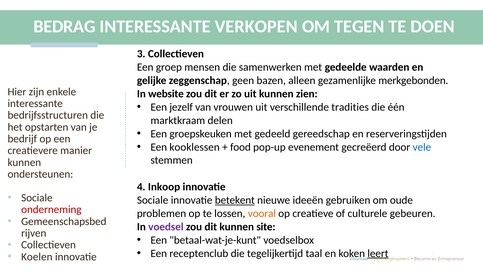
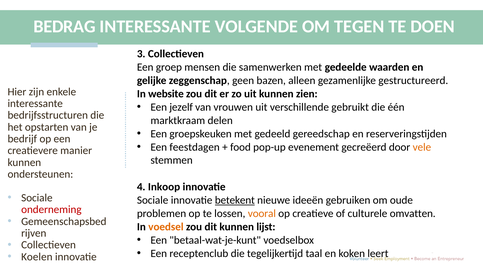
VERKOPEN: VERKOPEN -> VOLGENDE
merkgebonden: merkgebonden -> gestructureerd
tradities: tradities -> gebruikt
kooklessen: kooklessen -> feestdagen
vele colour: blue -> orange
gebeuren: gebeuren -> omvatten
voedsel colour: purple -> orange
site: site -> lijst
leert underline: present -> none
